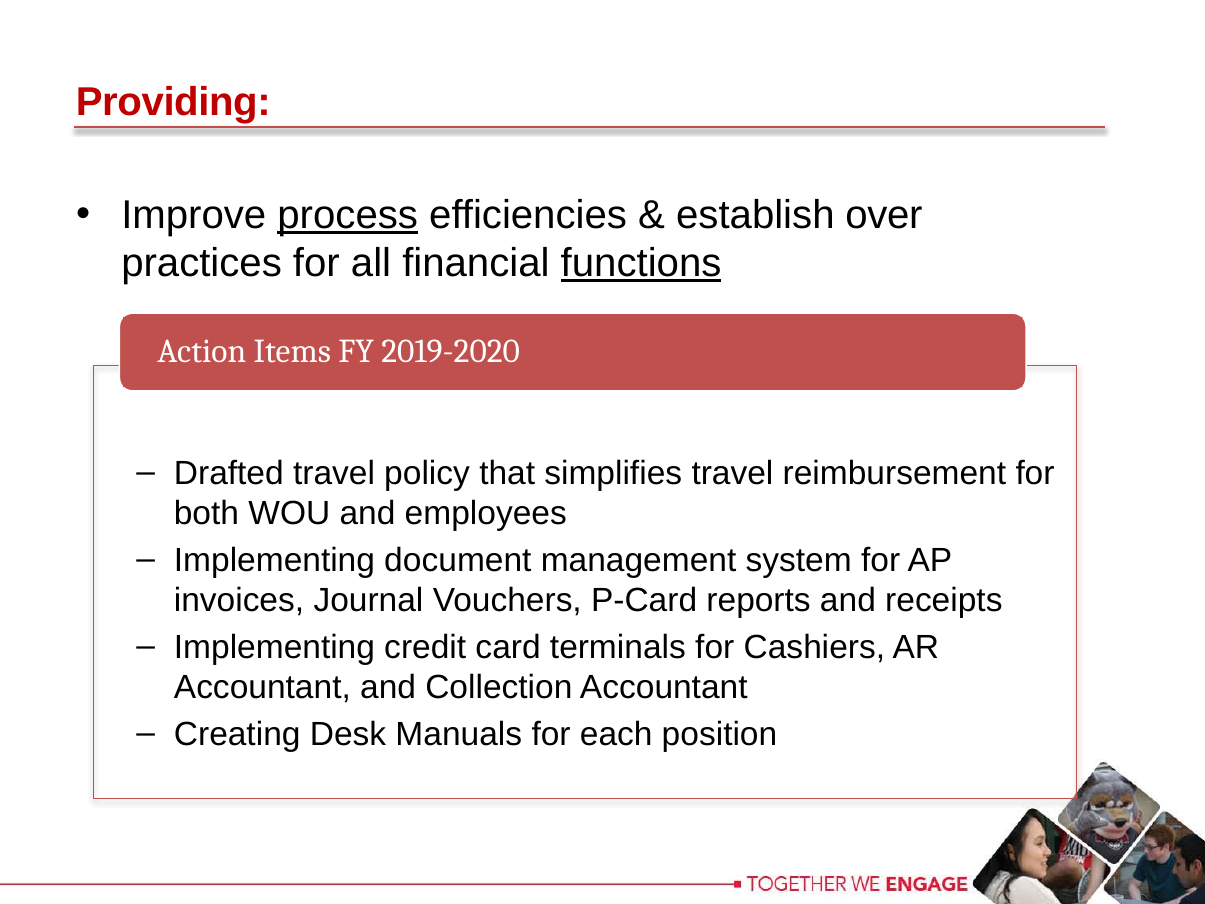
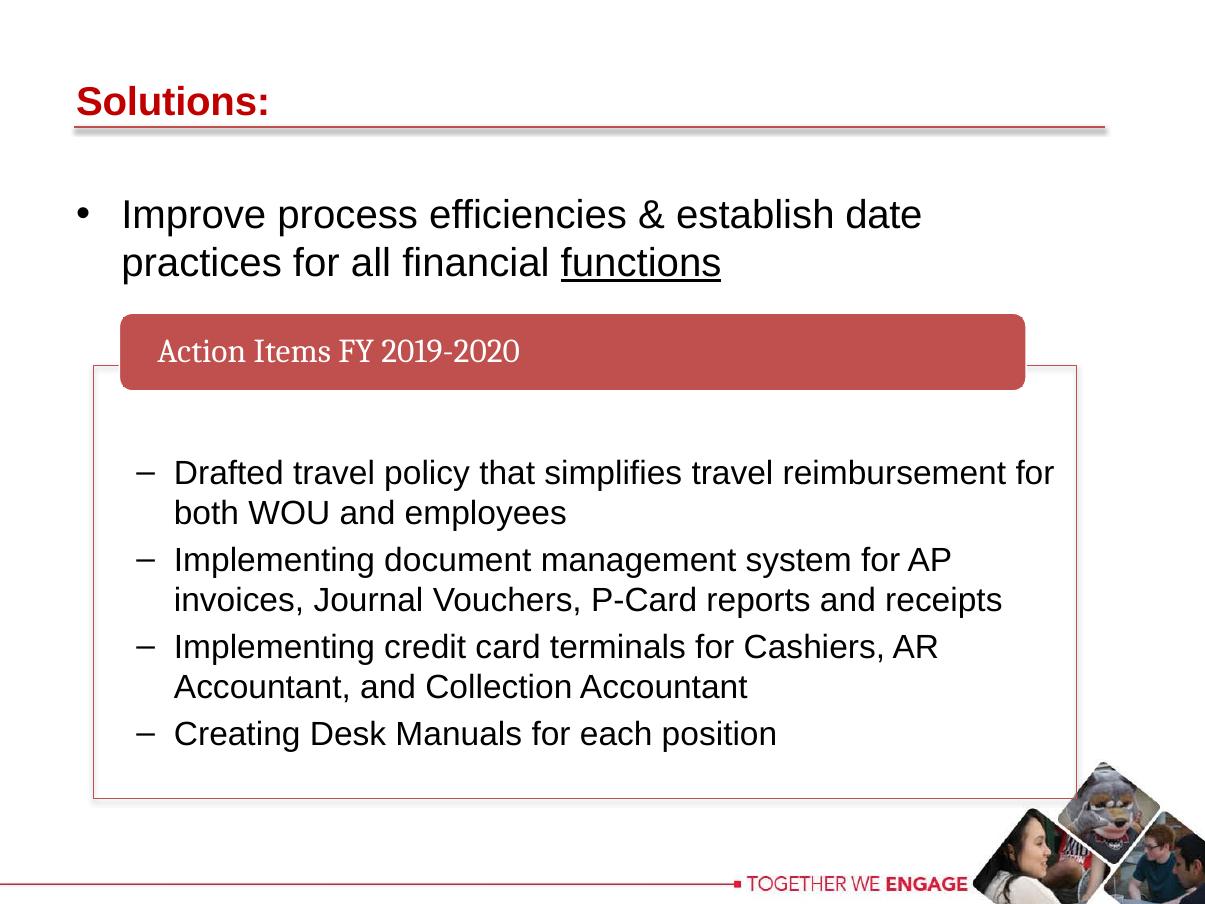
Providing: Providing -> Solutions
process underline: present -> none
over: over -> date
